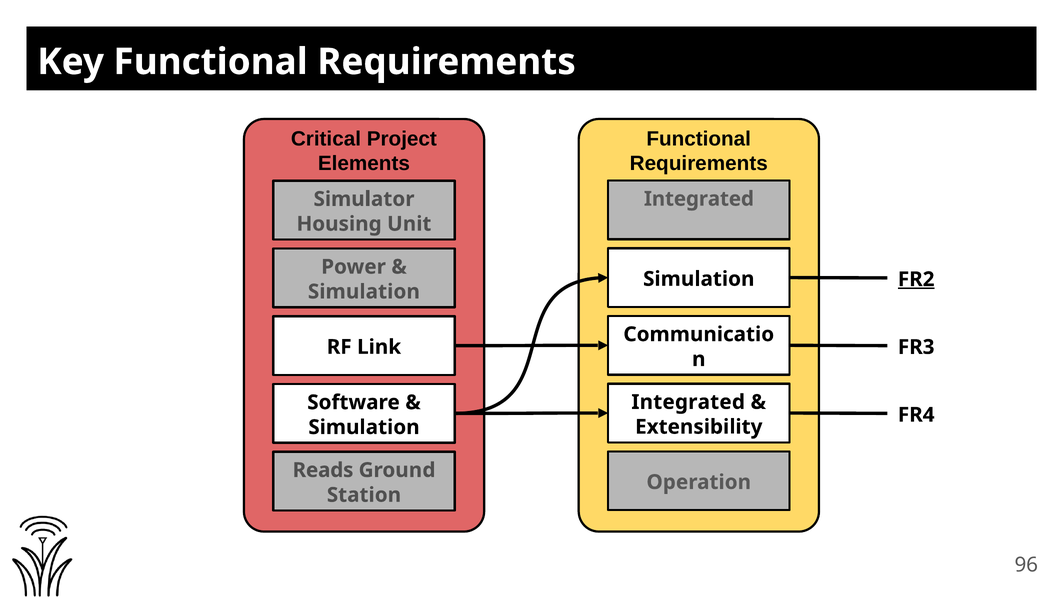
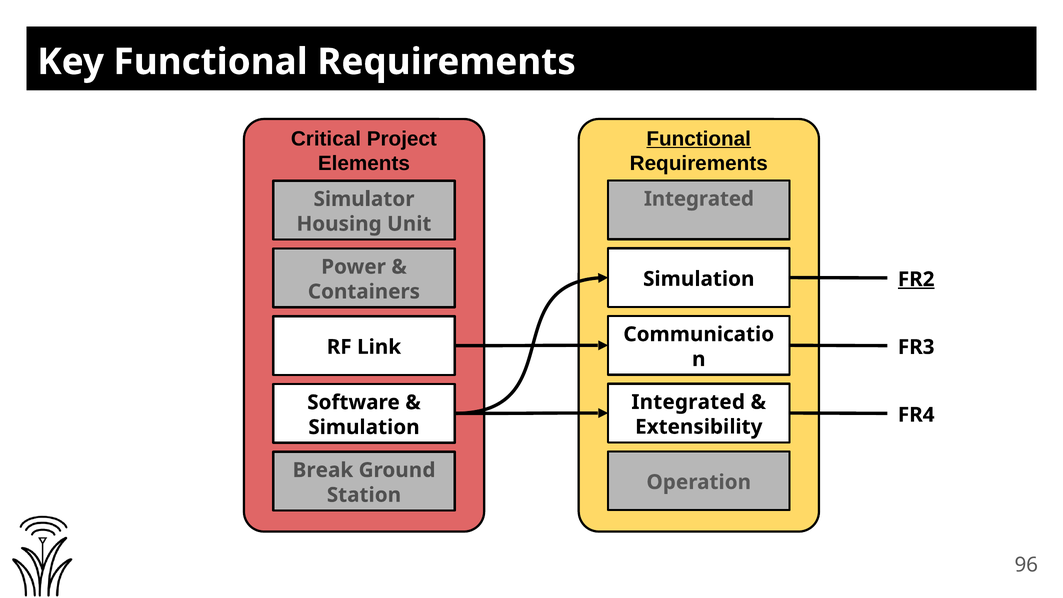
Functional at (699, 139) underline: none -> present
Simulation at (364, 292): Simulation -> Containers
Reads: Reads -> Break
